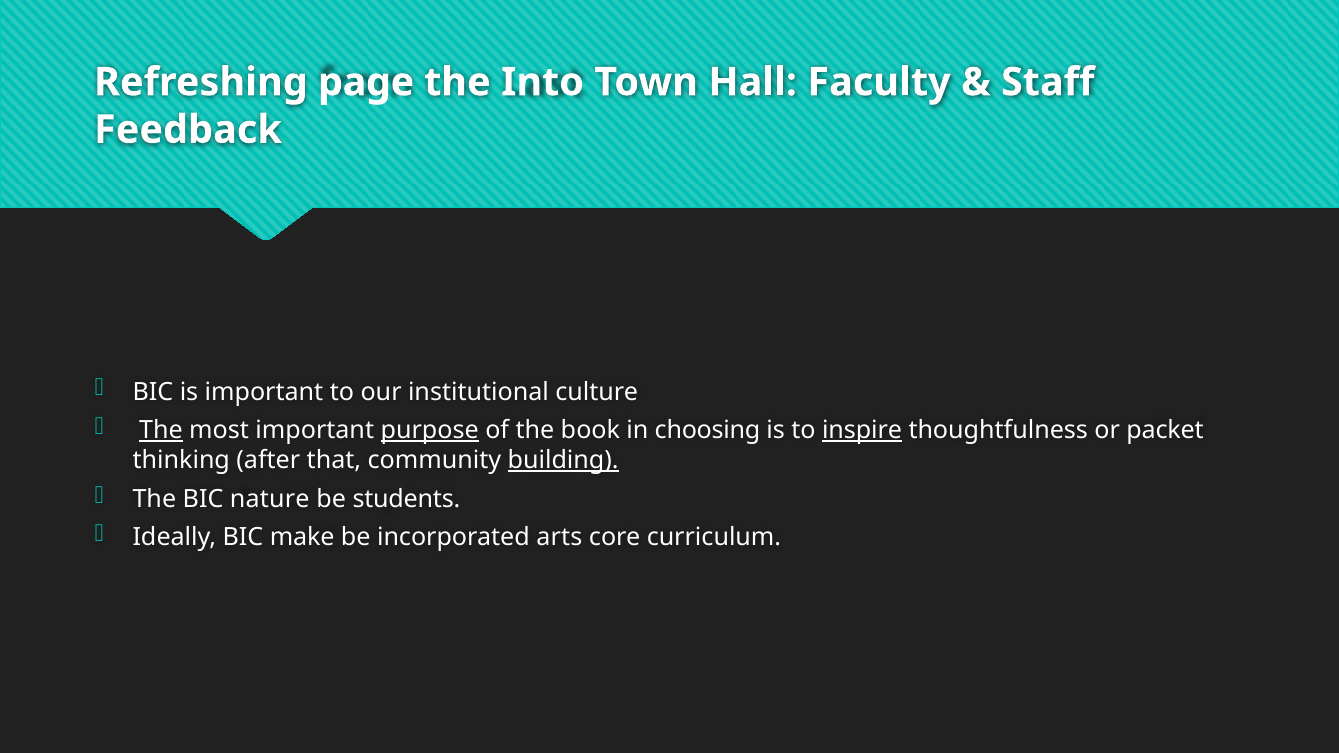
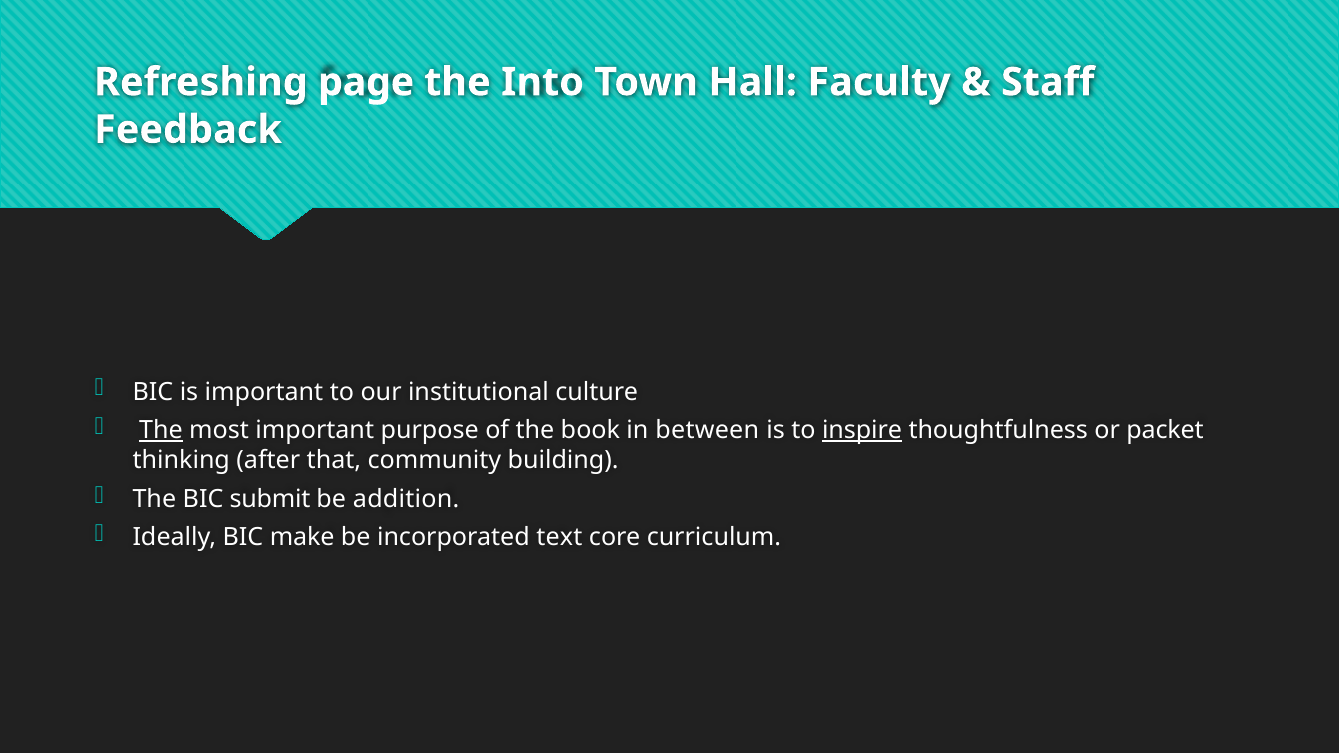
purpose underline: present -> none
choosing: choosing -> between
building underline: present -> none
nature: nature -> submit
students: students -> addition
arts: arts -> text
